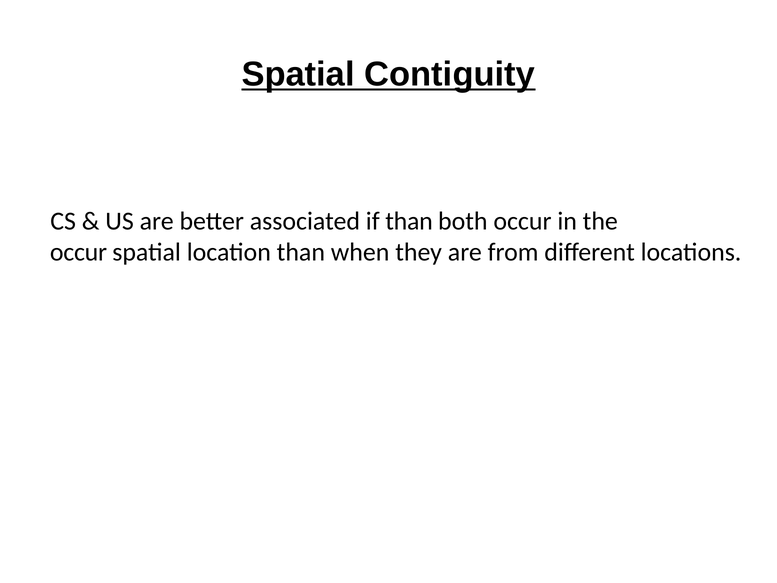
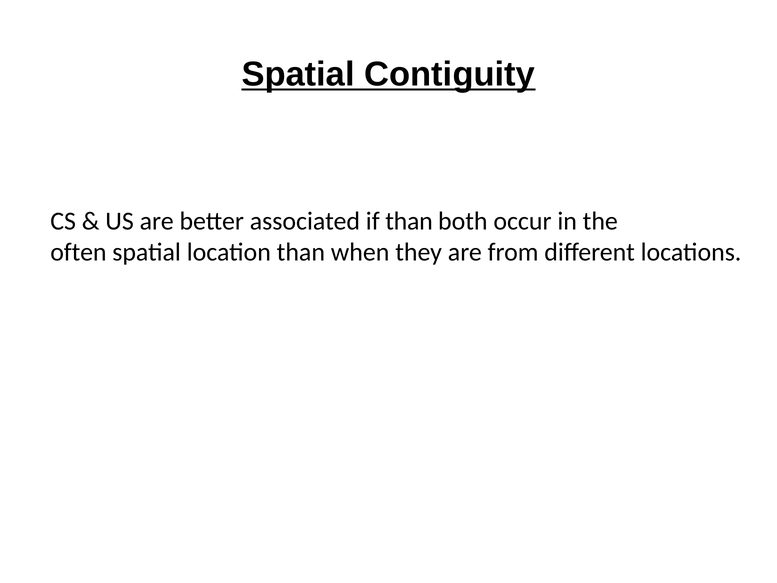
occur at (78, 252): occur -> often
